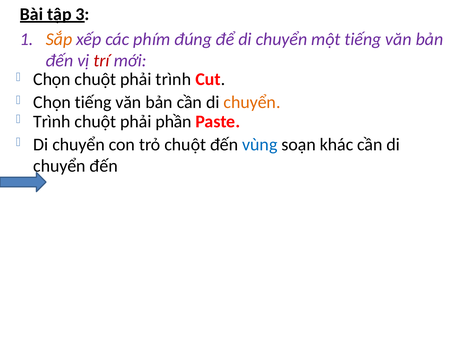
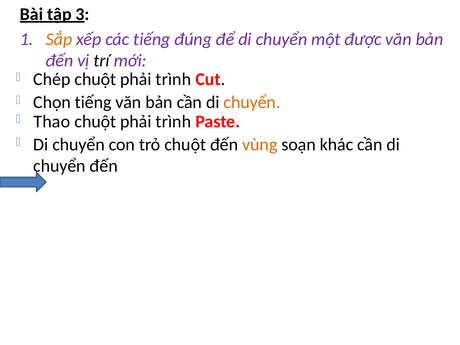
các phím: phím -> tiếng
một tiếng: tiếng -> được
trí colour: red -> black
Chọn at (52, 79): Chọn -> Chép
Trình at (52, 122): Trình -> Thao
phần at (174, 122): phần -> trình
vùng colour: blue -> orange
